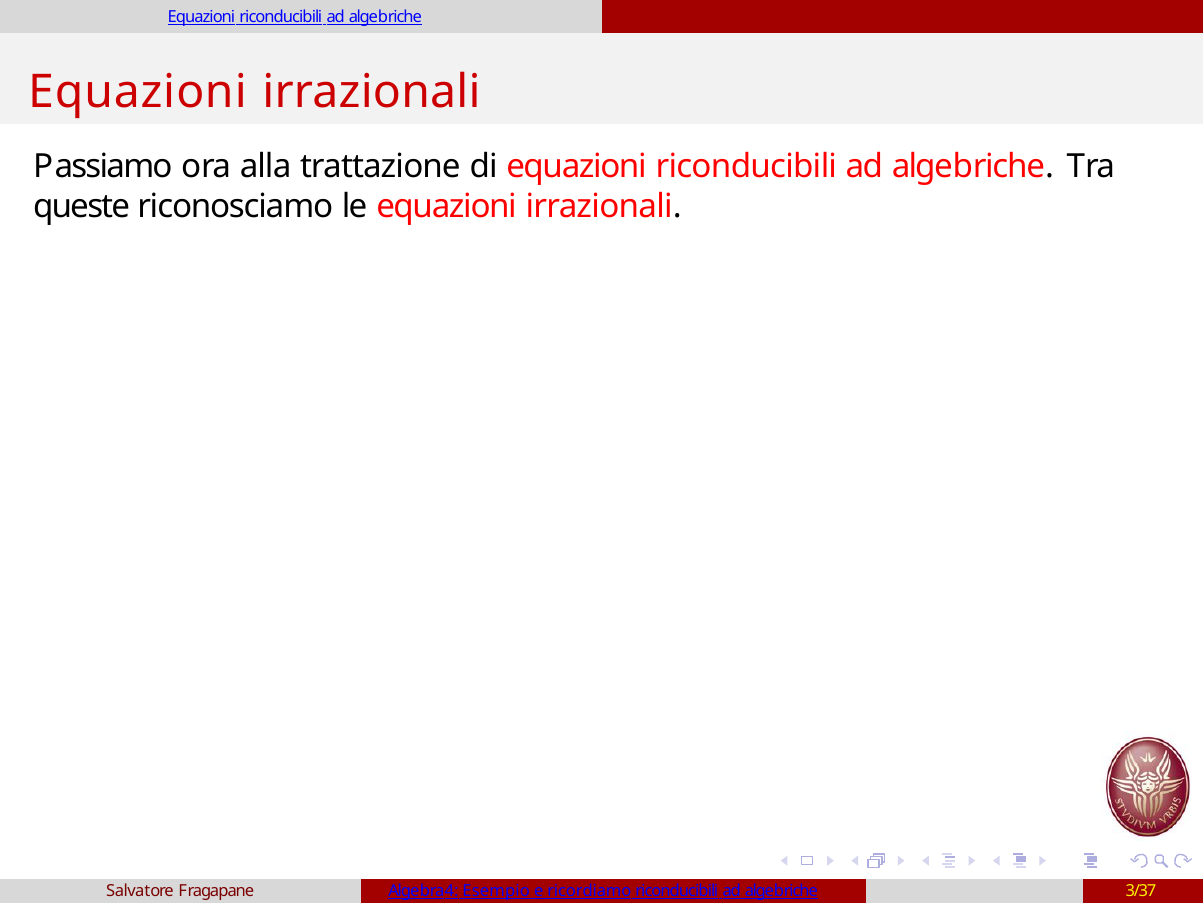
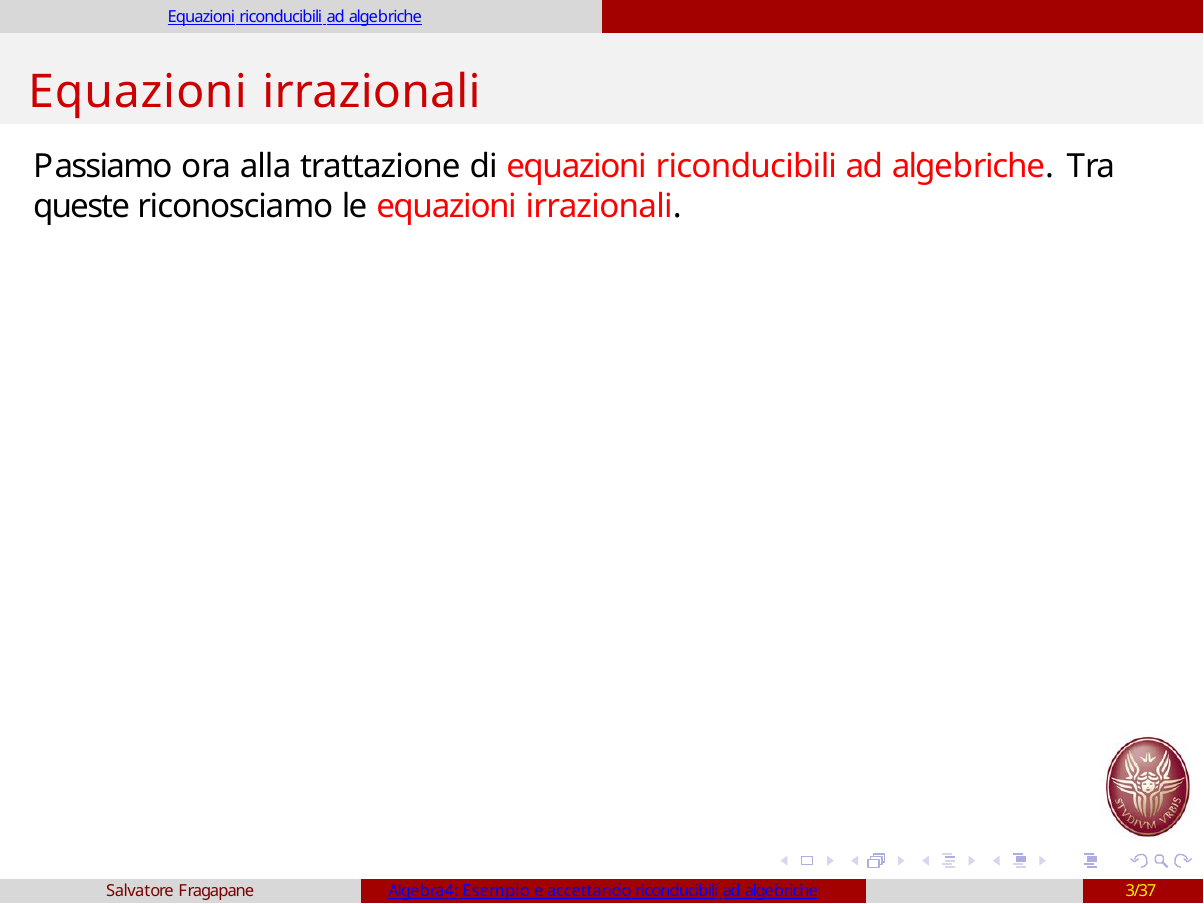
ricordiamo: ricordiamo -> accettando
